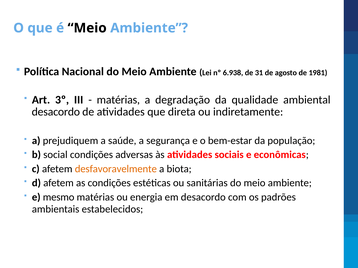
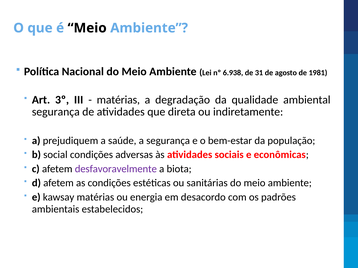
desacordo at (56, 112): desacordo -> segurança
desfavoravelmente colour: orange -> purple
mesmo: mesmo -> kawsay
